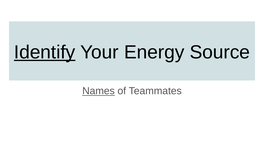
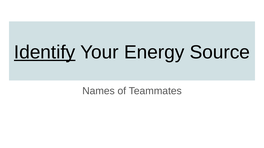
Names underline: present -> none
